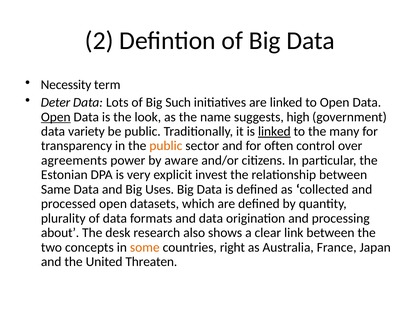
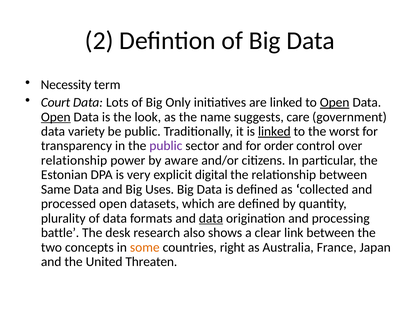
Deter: Deter -> Court
Such: Such -> Only
Open at (335, 102) underline: none -> present
high: high -> care
many: many -> worst
public at (166, 146) colour: orange -> purple
often: often -> order
agreements at (74, 160): agreements -> relationship
invest: invest -> digital
data at (211, 218) underline: none -> present
about: about -> battle
